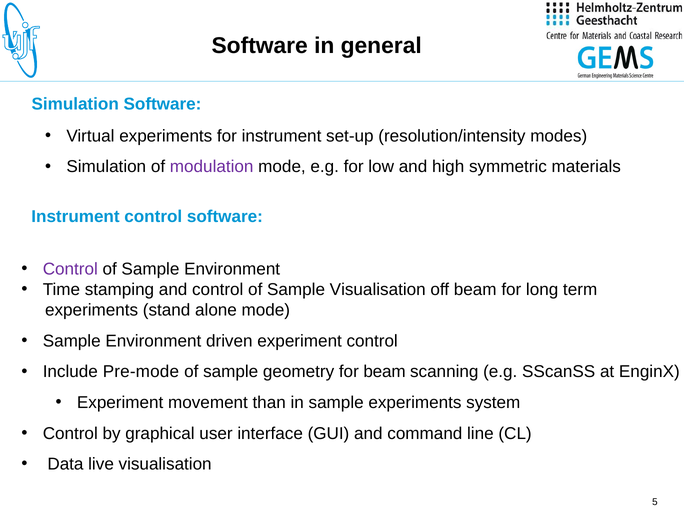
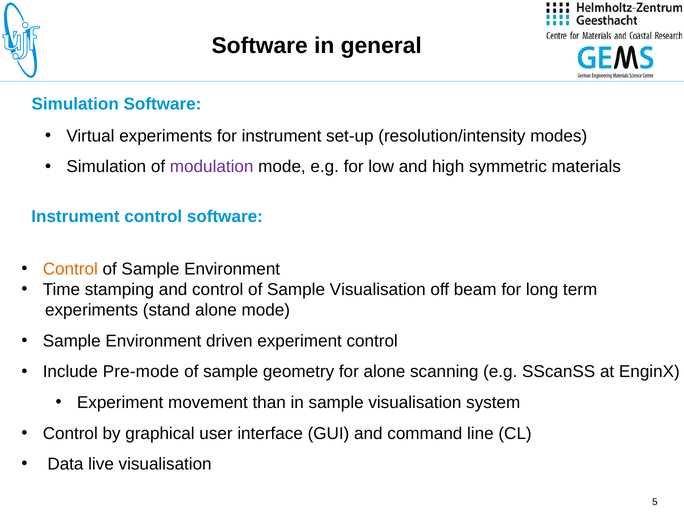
Control at (70, 269) colour: purple -> orange
for beam: beam -> alone
in sample experiments: experiments -> visualisation
